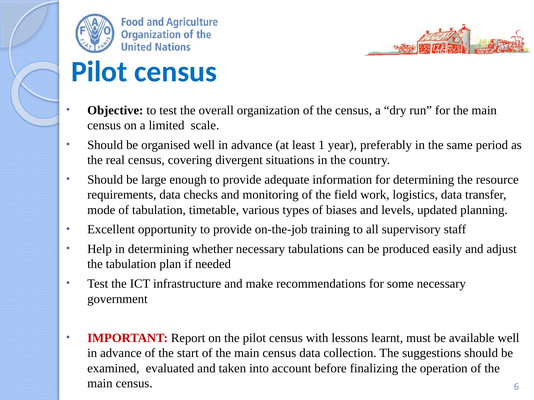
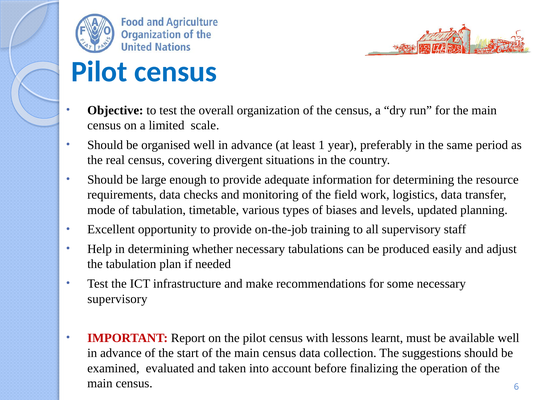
government at (117, 299): government -> supervisory
